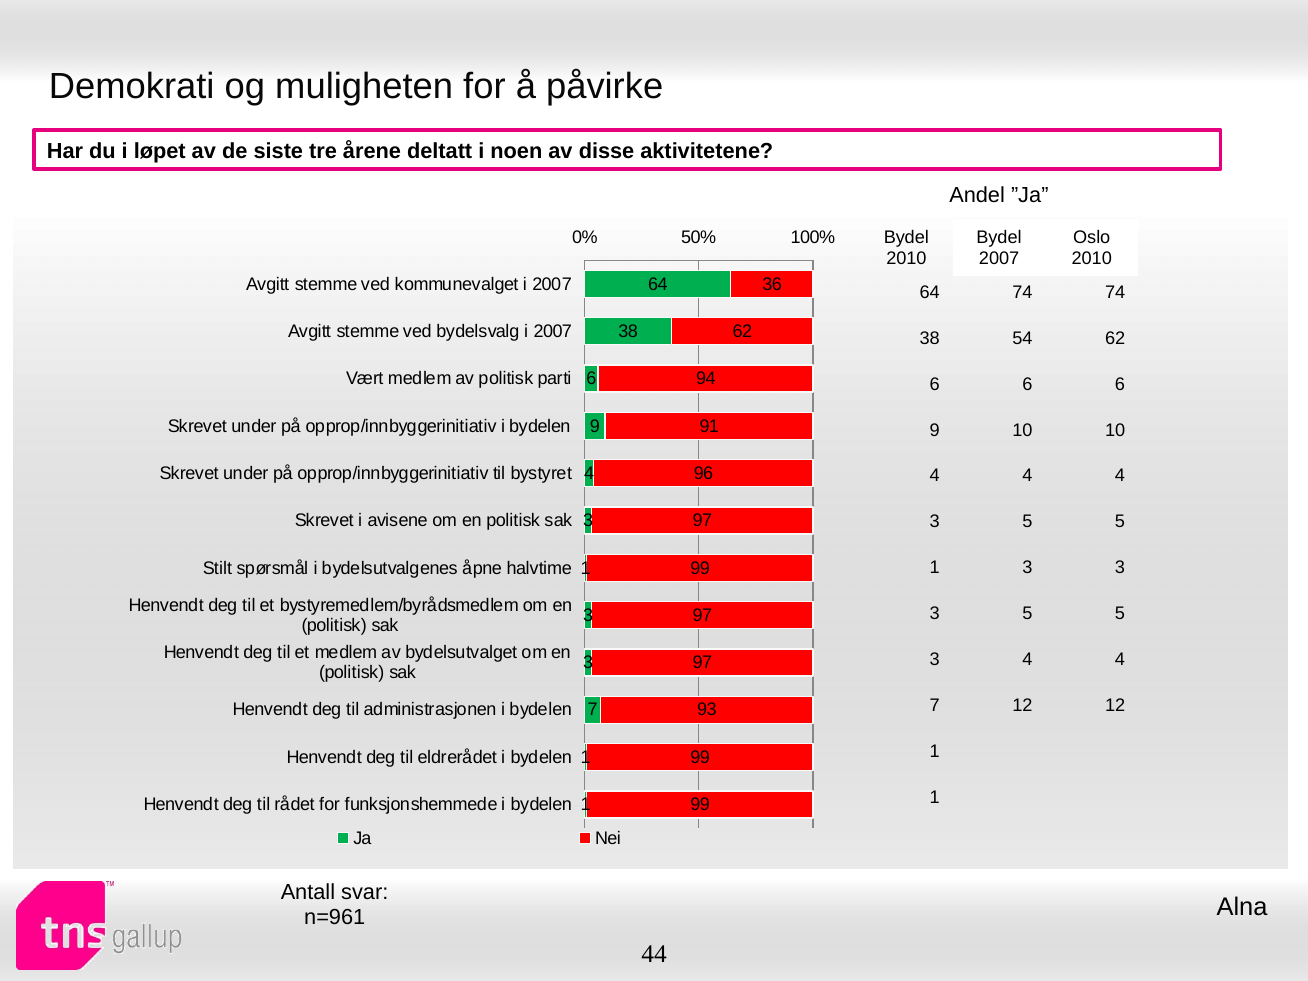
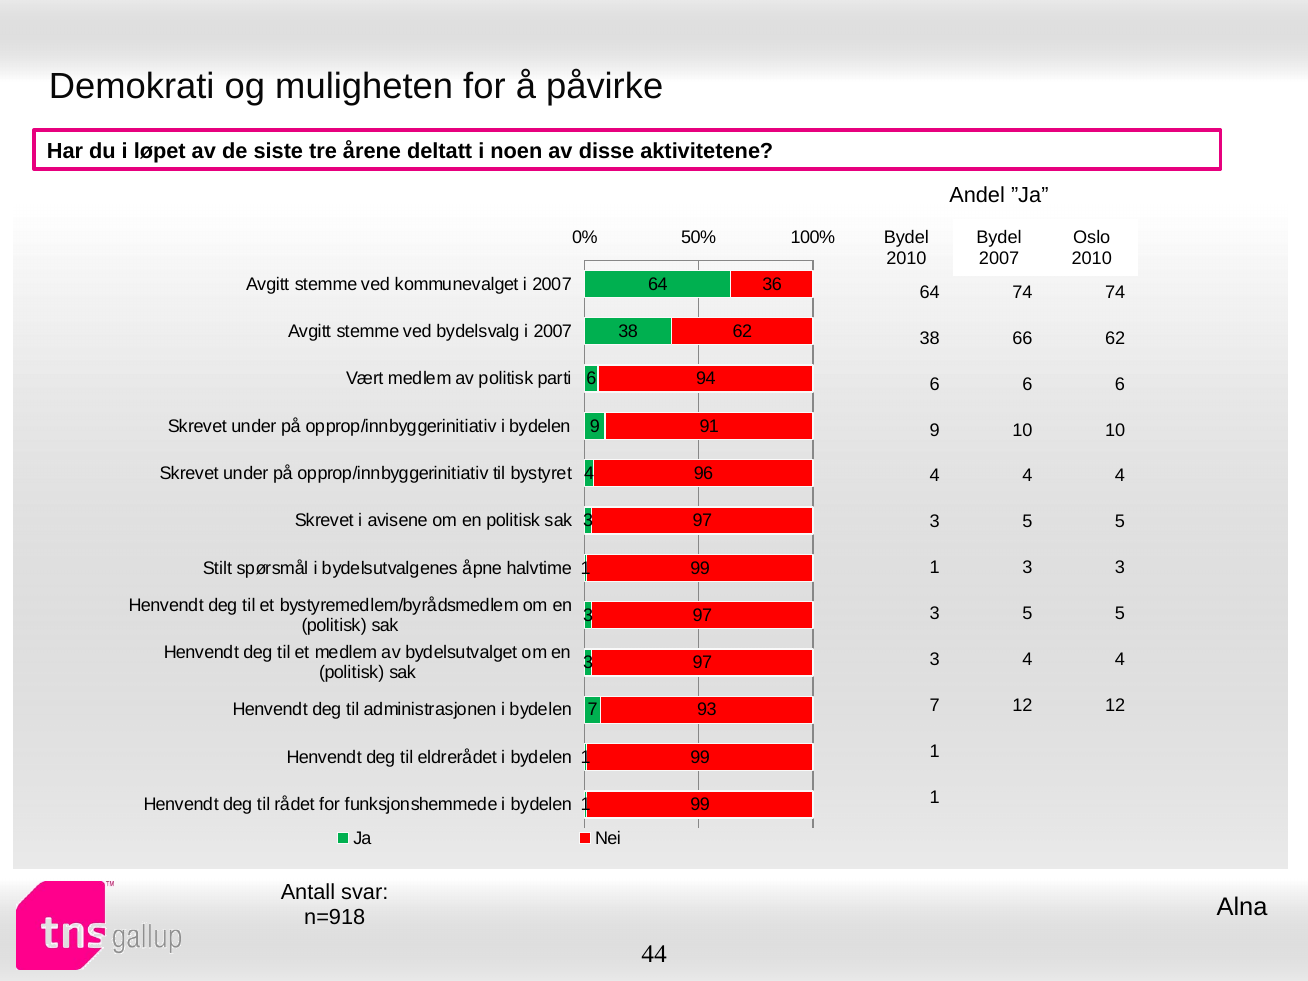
54: 54 -> 66
n=961: n=961 -> n=918
